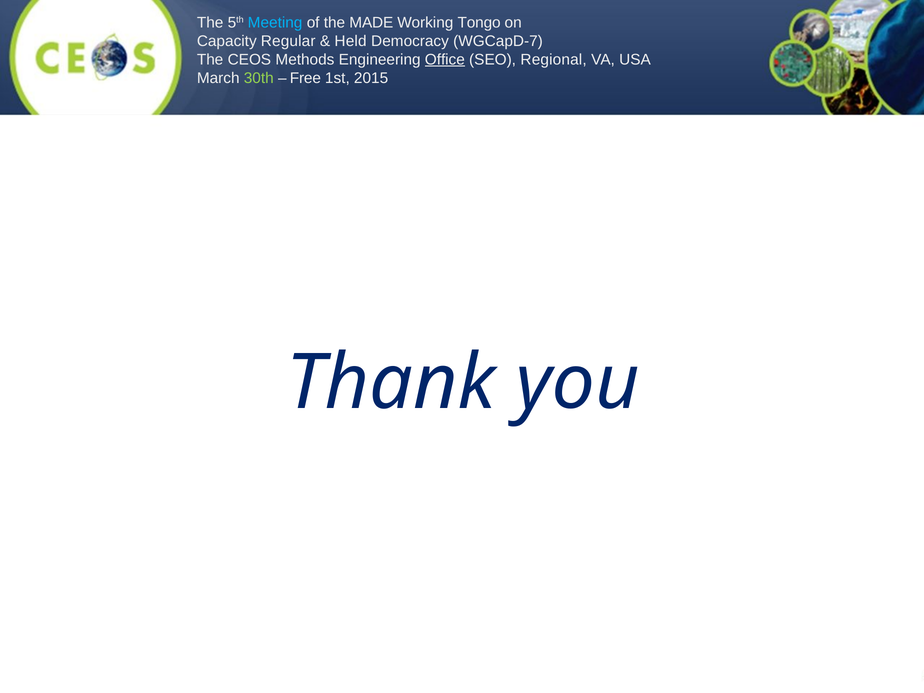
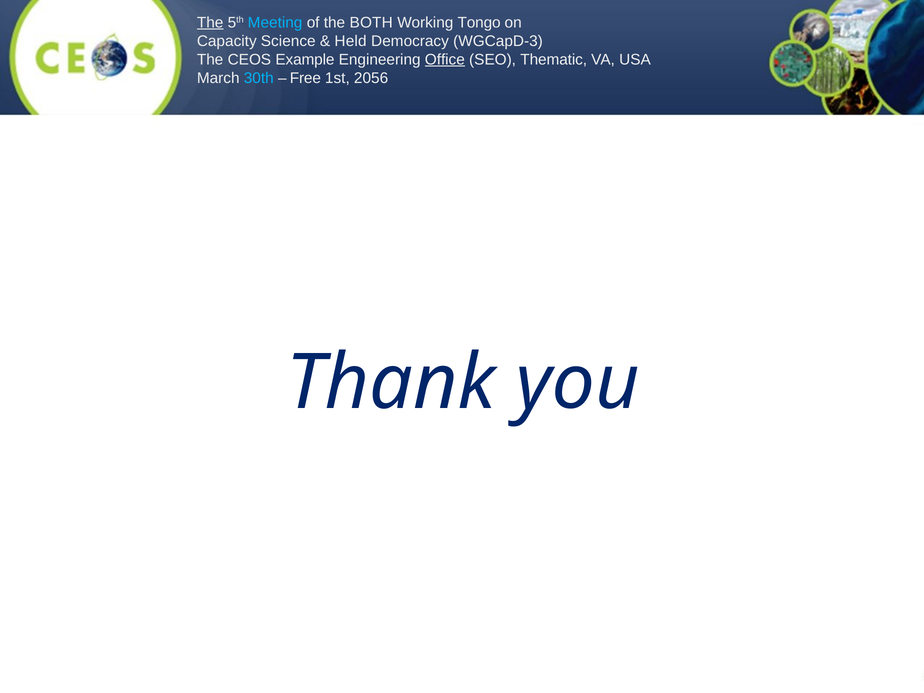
The at (210, 23) underline: none -> present
MADE: MADE -> BOTH
Regular: Regular -> Science
WGCapD-7: WGCapD-7 -> WGCapD-3
Methods: Methods -> Example
Regional: Regional -> Thematic
30th colour: light green -> light blue
2015: 2015 -> 2056
